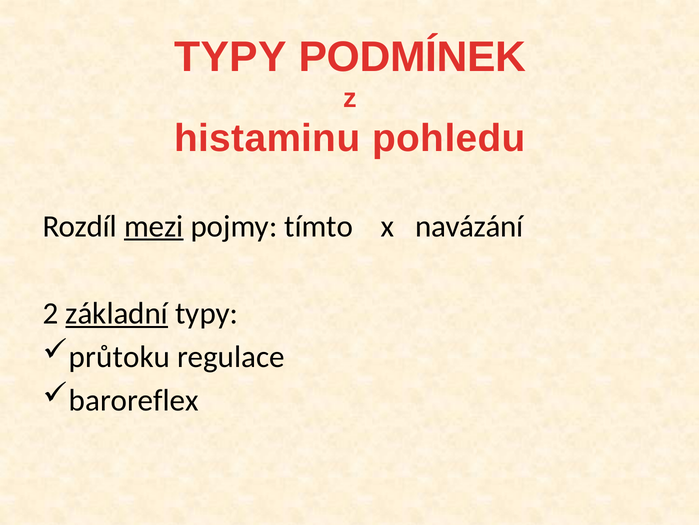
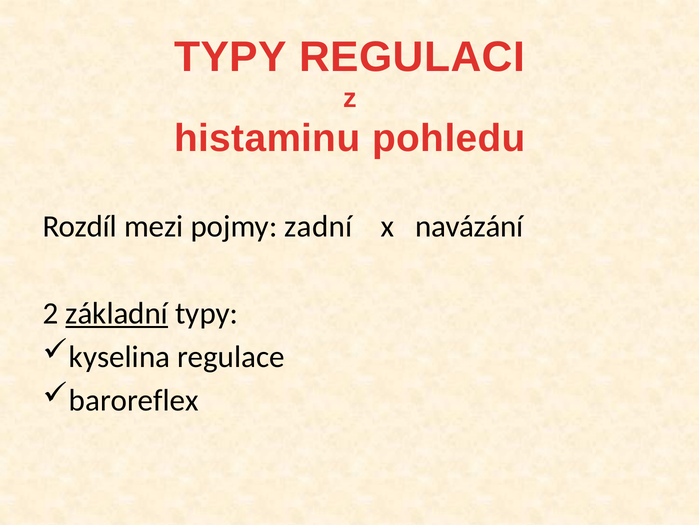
PODMÍNEK: PODMÍNEK -> REGULACI
mezi underline: present -> none
tímto: tímto -> zadní
průtoku: průtoku -> kyselina
